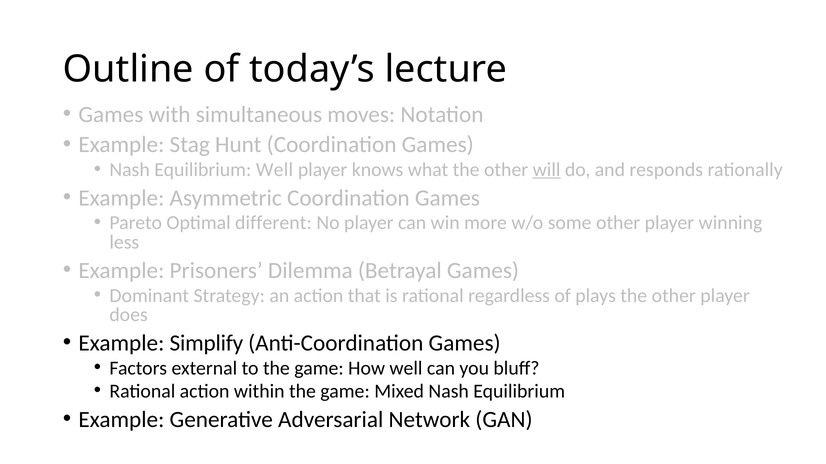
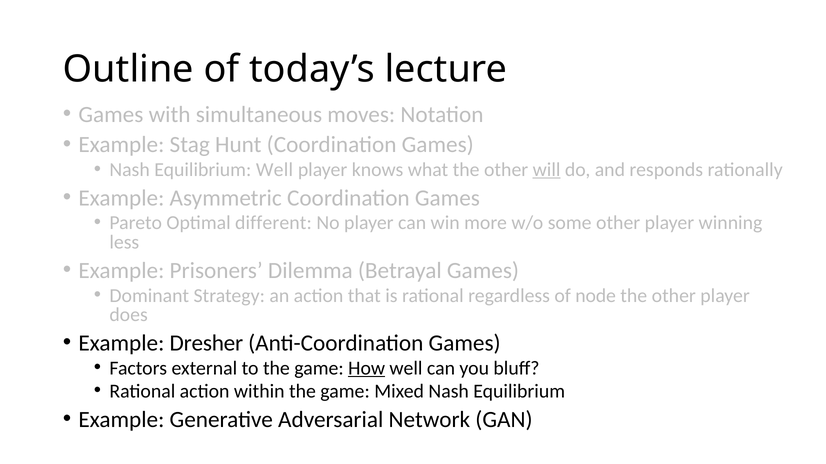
plays: plays -> node
Simplify: Simplify -> Dresher
How underline: none -> present
